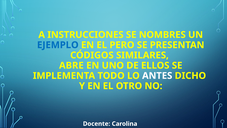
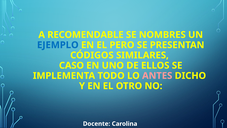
INSTRUCCIONES: INSTRUCCIONES -> RECOMENDABLE
ABRE: ABRE -> CASO
ANTES colour: white -> pink
